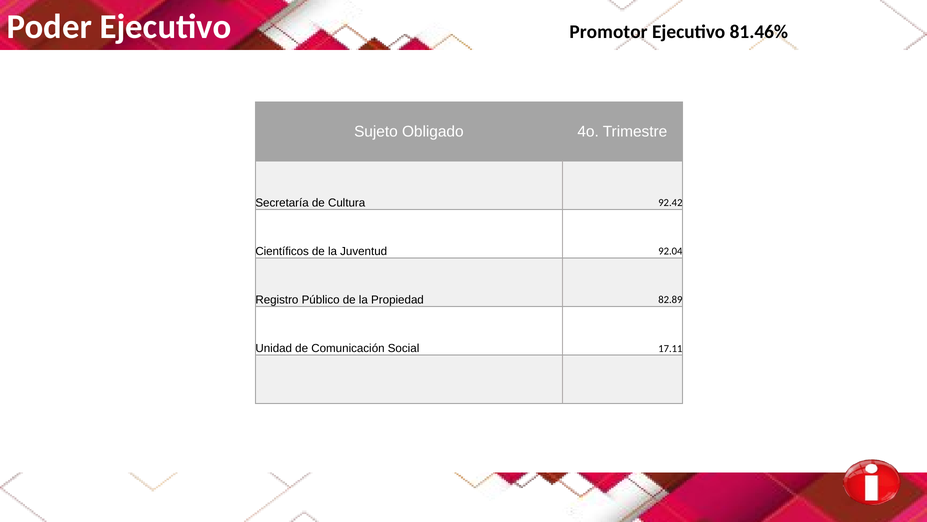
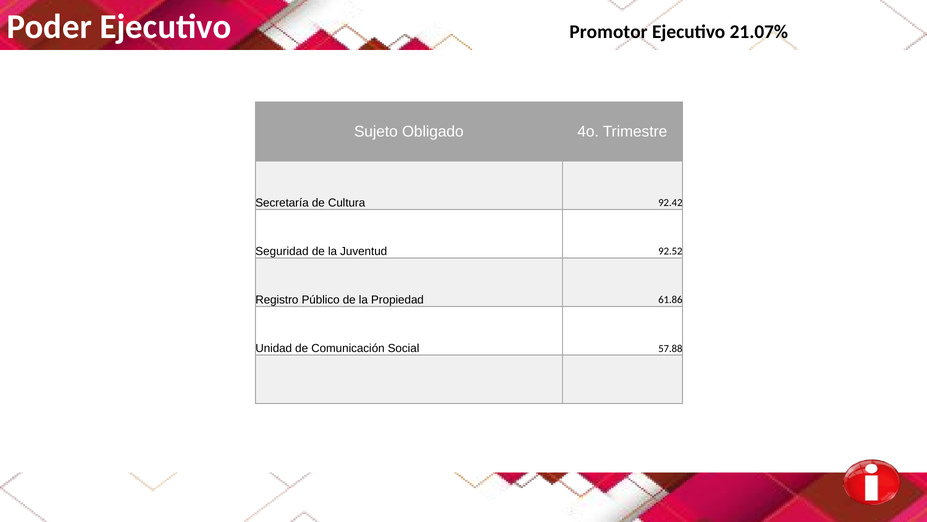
81.46%: 81.46% -> 21.07%
Científicos: Científicos -> Seguridad
92.04: 92.04 -> 92.52
82.89: 82.89 -> 61.86
17.11: 17.11 -> 57.88
